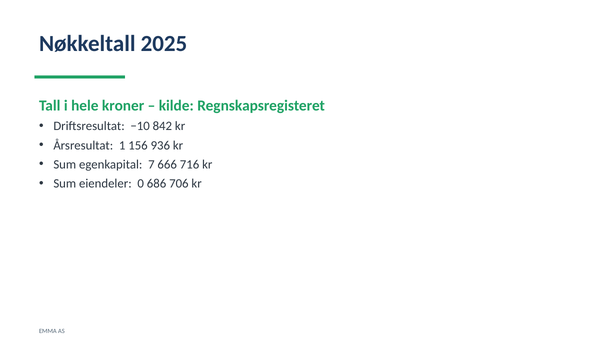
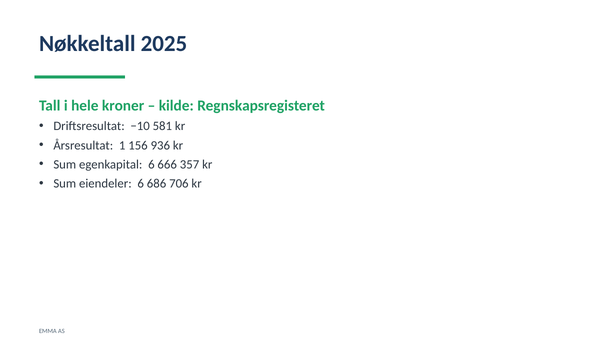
842: 842 -> 581
egenkapital 7: 7 -> 6
716: 716 -> 357
eiendeler 0: 0 -> 6
